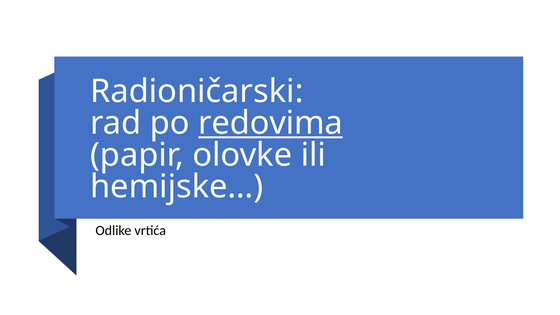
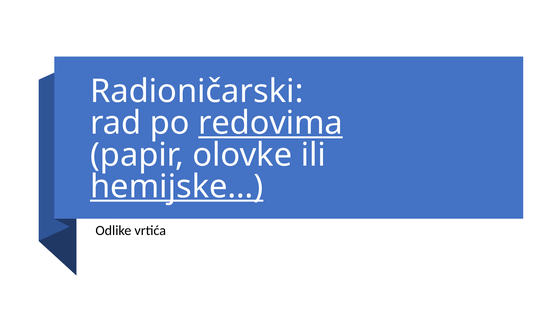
hemijske… underline: none -> present
